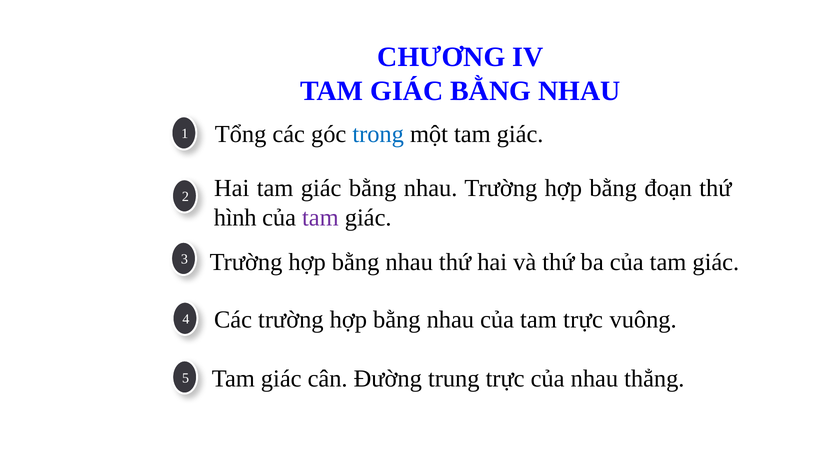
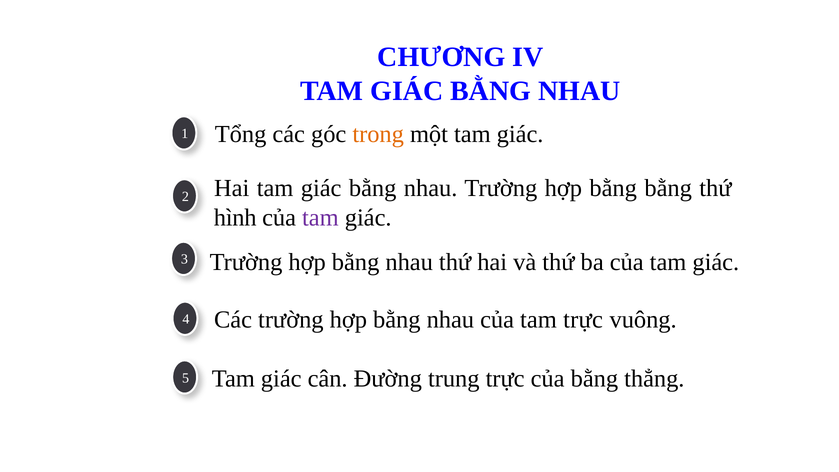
trong colour: blue -> orange
bằng đoạn: đoạn -> bằng
của nhau: nhau -> bằng
